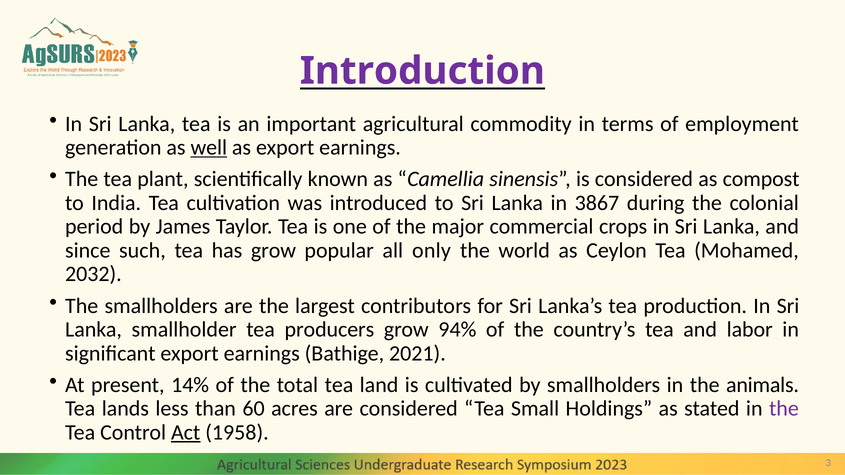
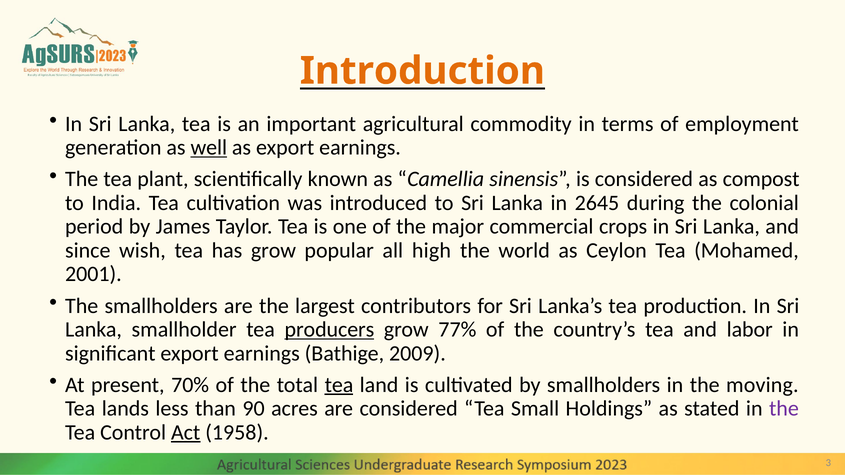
Introduction colour: purple -> orange
3867: 3867 -> 2645
such: such -> wish
only: only -> high
2032: 2032 -> 2001
producers underline: none -> present
94%: 94% -> 77%
2021: 2021 -> 2009
14%: 14% -> 70%
tea at (339, 385) underline: none -> present
animals: animals -> moving
60: 60 -> 90
